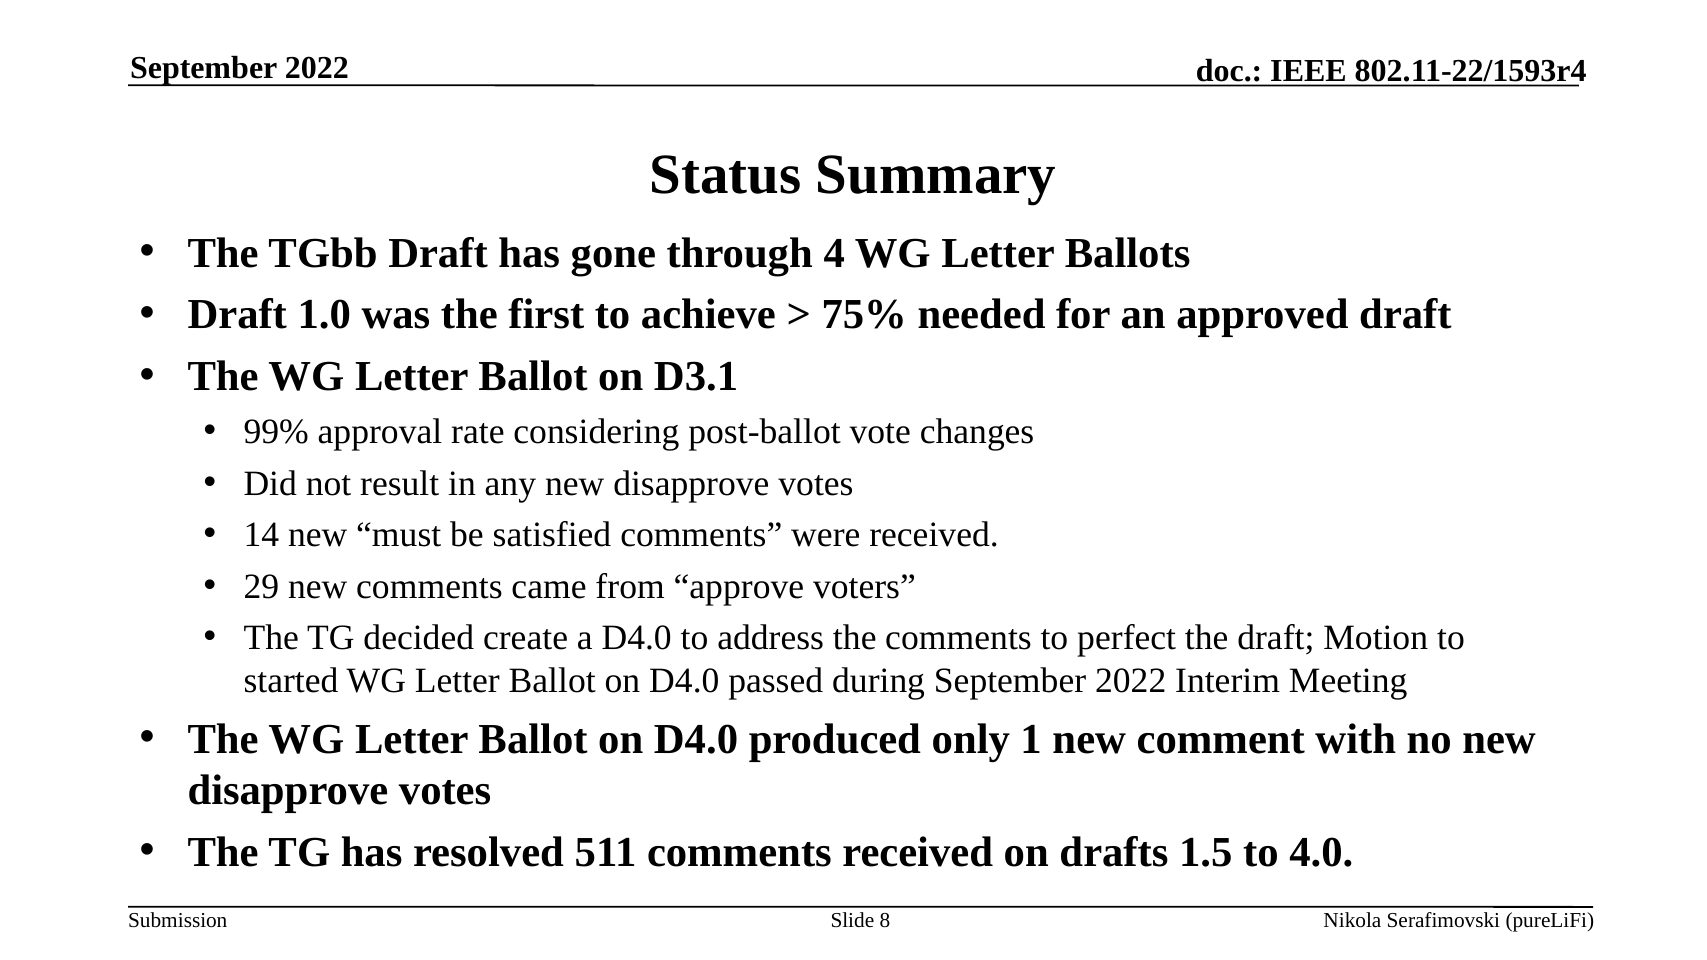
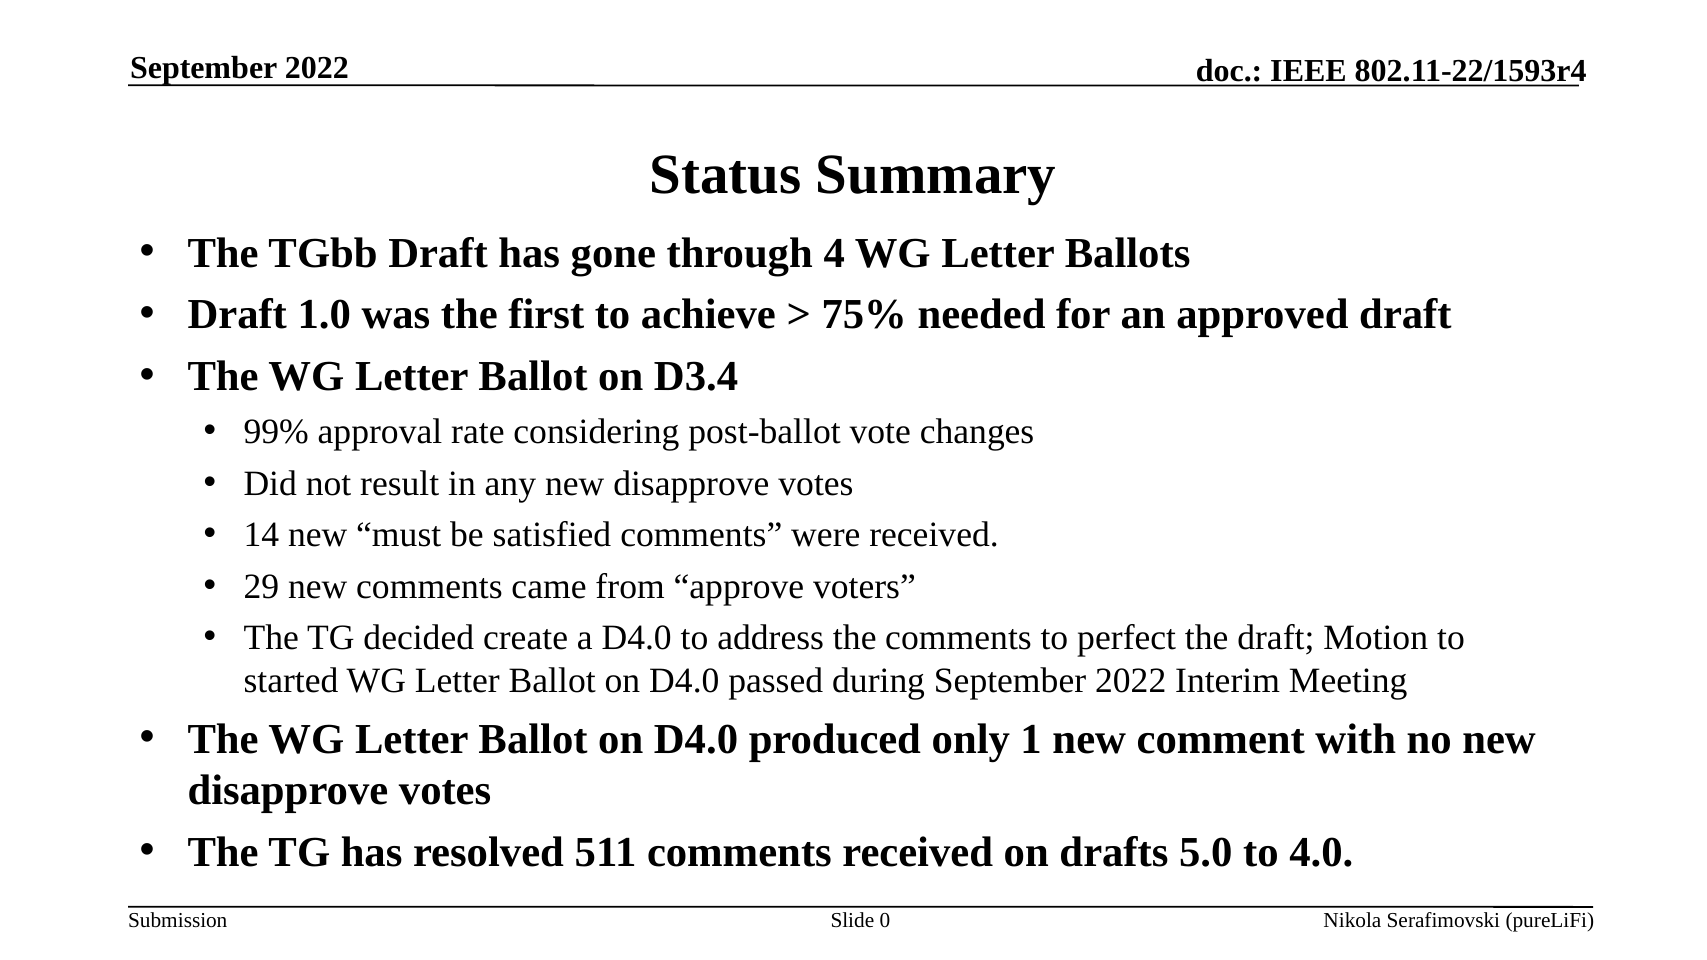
D3.1: D3.1 -> D3.4
1.5: 1.5 -> 5.0
8: 8 -> 0
